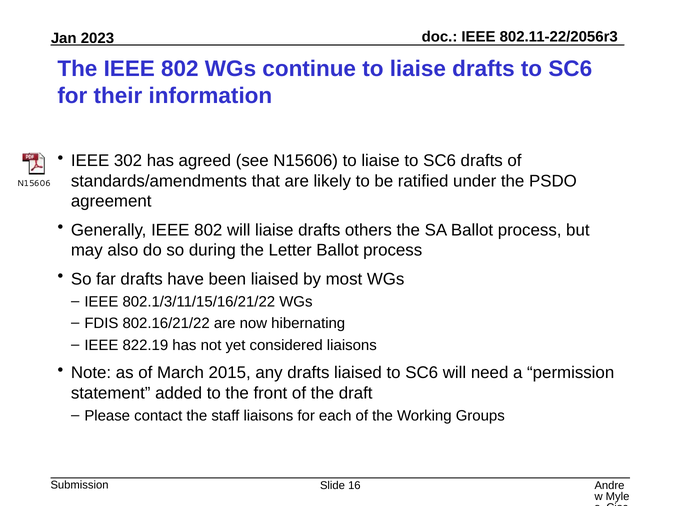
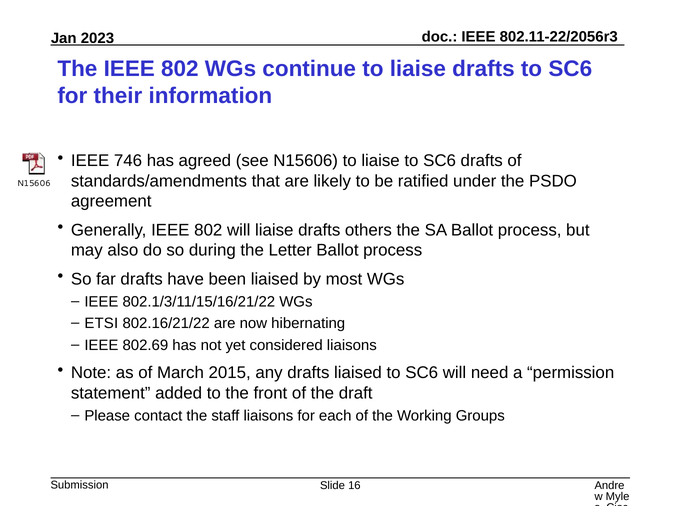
302: 302 -> 746
FDIS: FDIS -> ETSI
822.19: 822.19 -> 802.69
